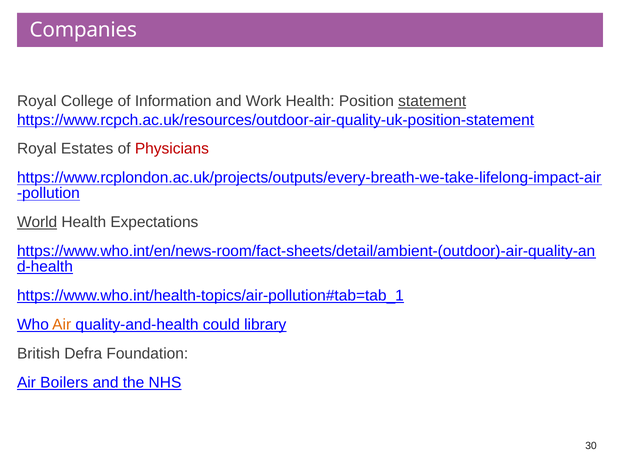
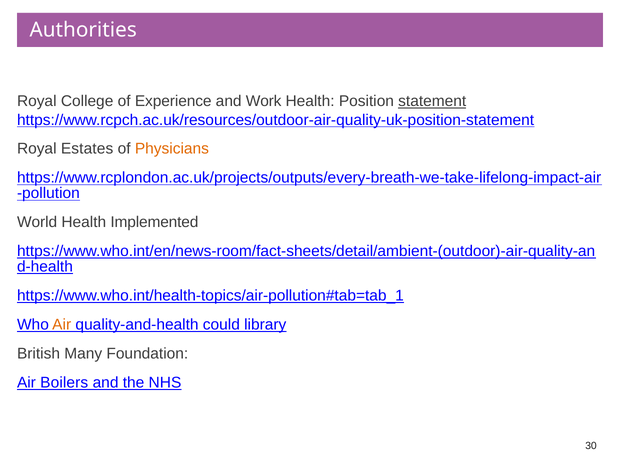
Companies: Companies -> Authorities
Information: Information -> Experience
Physicians colour: red -> orange
World underline: present -> none
Expectations: Expectations -> Implemented
Defra: Defra -> Many
